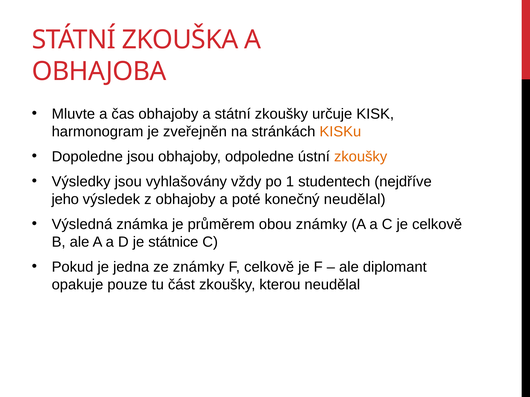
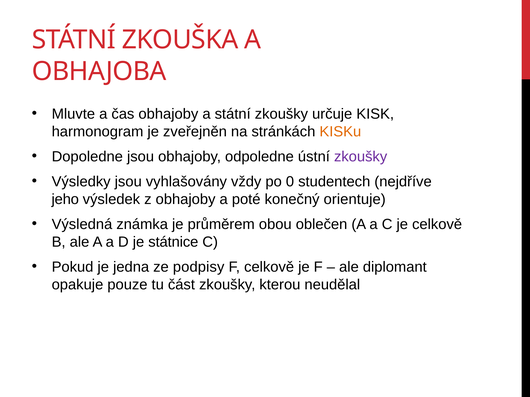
zkoušky at (361, 157) colour: orange -> purple
1: 1 -> 0
konečný neudělal: neudělal -> orientuje
obou známky: známky -> oblečen
ze známky: známky -> podpisy
